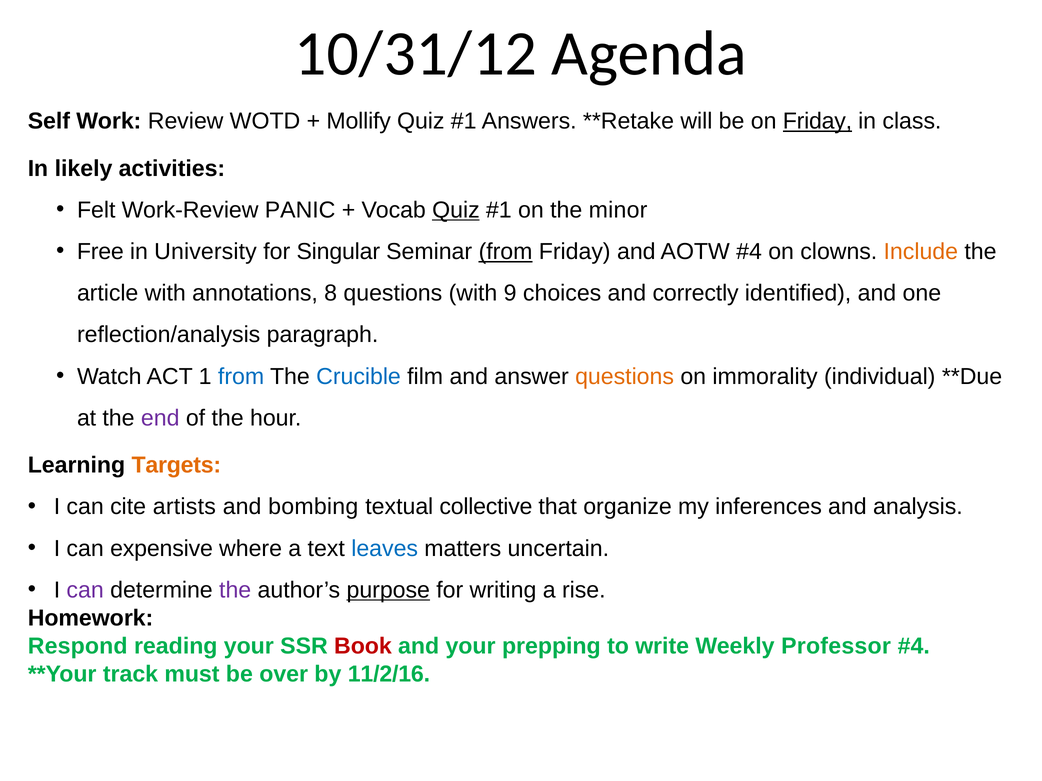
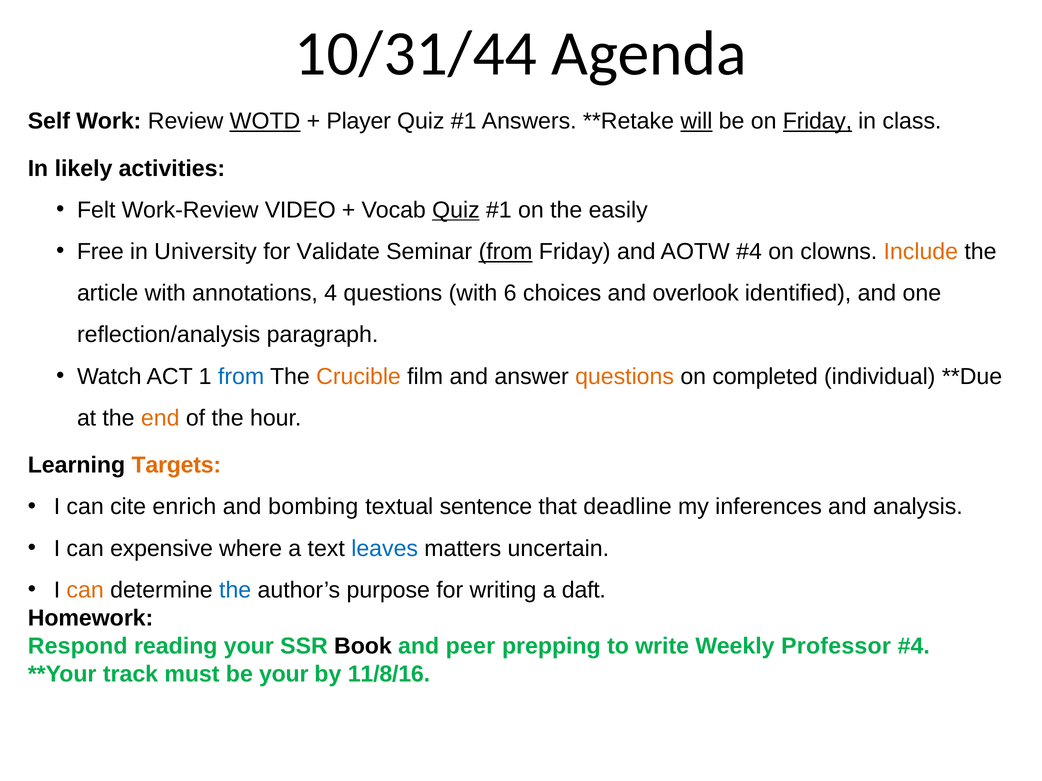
10/31/12: 10/31/12 -> 10/31/44
WOTD underline: none -> present
Mollify: Mollify -> Player
will underline: none -> present
PANIC: PANIC -> VIDEO
minor: minor -> easily
Singular: Singular -> Validate
8: 8 -> 4
9: 9 -> 6
correctly: correctly -> overlook
Crucible colour: blue -> orange
immorality: immorality -> completed
end colour: purple -> orange
artists: artists -> enrich
collective: collective -> sentence
organize: organize -> deadline
can at (85, 590) colour: purple -> orange
the at (235, 590) colour: purple -> blue
purpose underline: present -> none
rise: rise -> daft
Book colour: red -> black
and your: your -> peer
be over: over -> your
11/2/16: 11/2/16 -> 11/8/16
